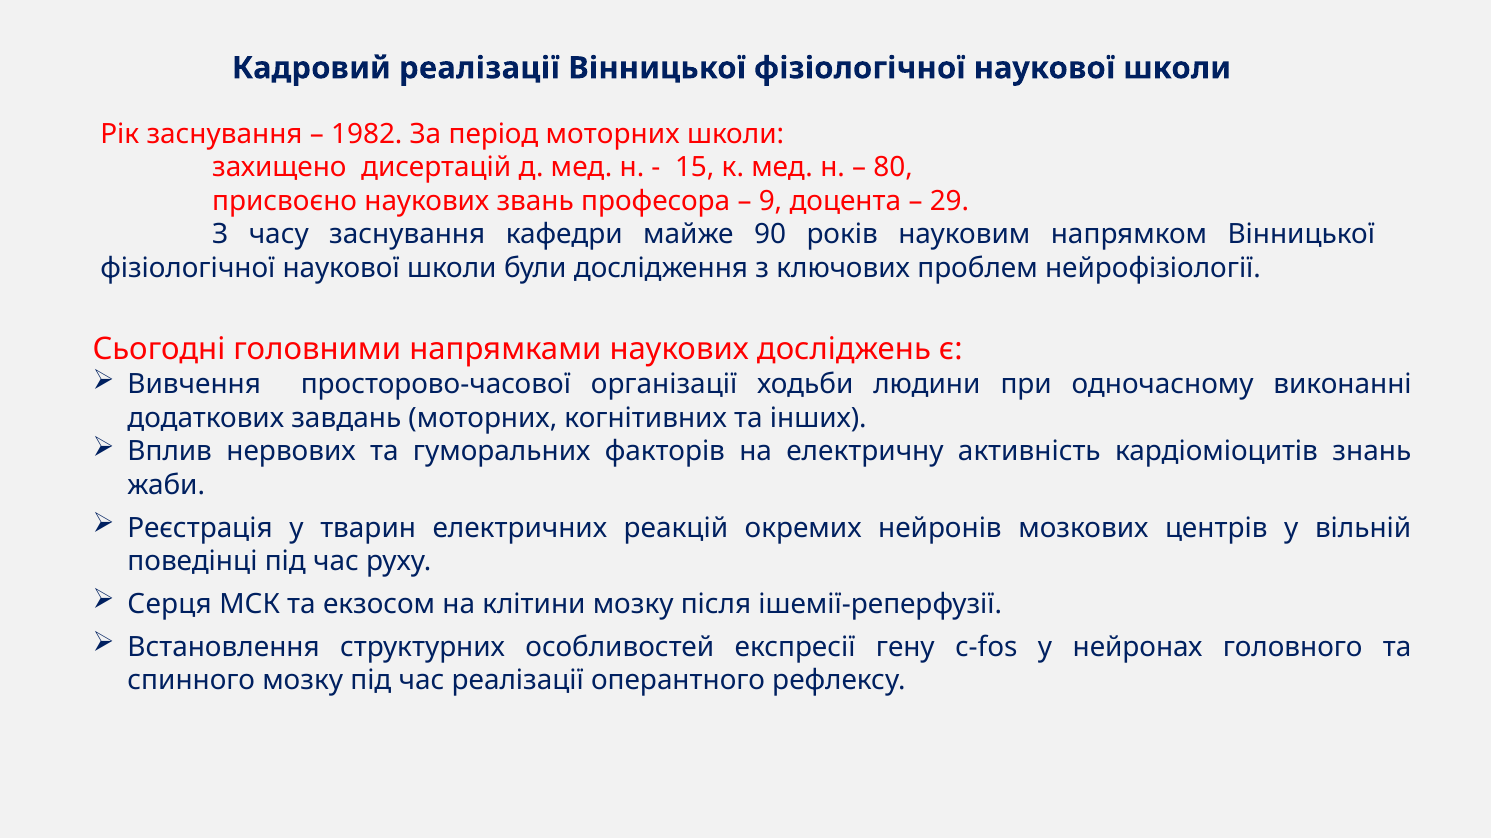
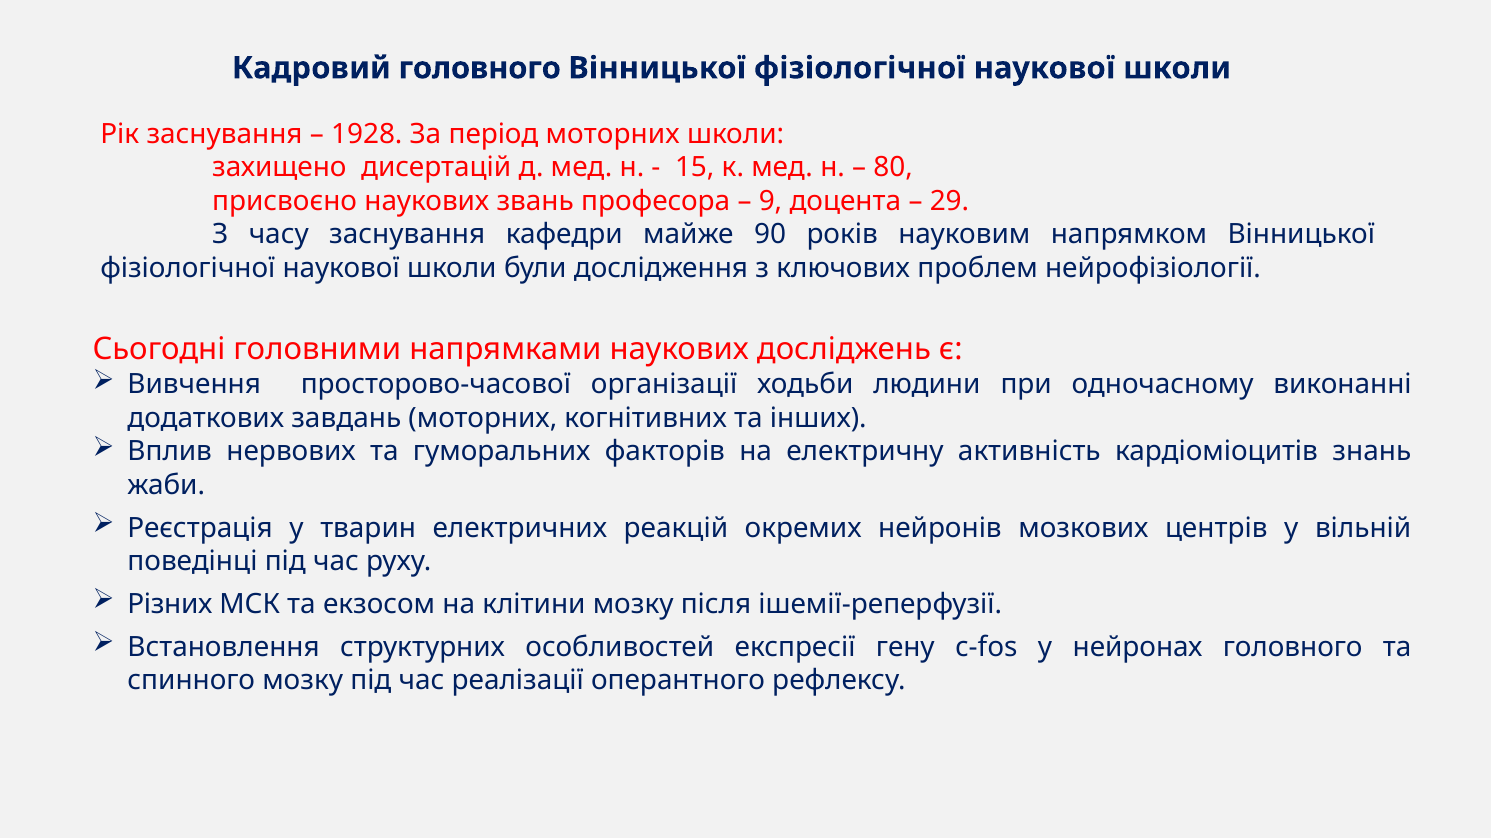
Кадровий реалізації: реалізації -> головного
1982: 1982 -> 1928
Серця: Серця -> Різних
